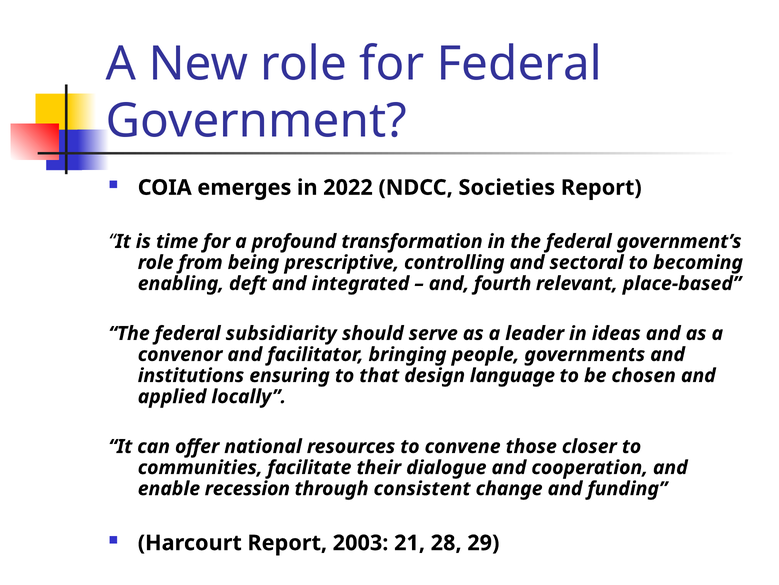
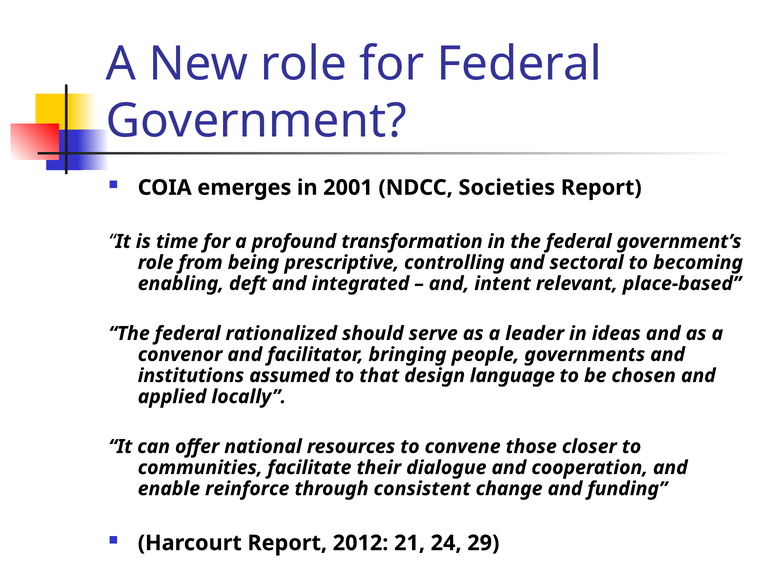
2022: 2022 -> 2001
fourth: fourth -> intent
subsidiarity: subsidiarity -> rationalized
ensuring: ensuring -> assumed
recession: recession -> reinforce
2003: 2003 -> 2012
28: 28 -> 24
